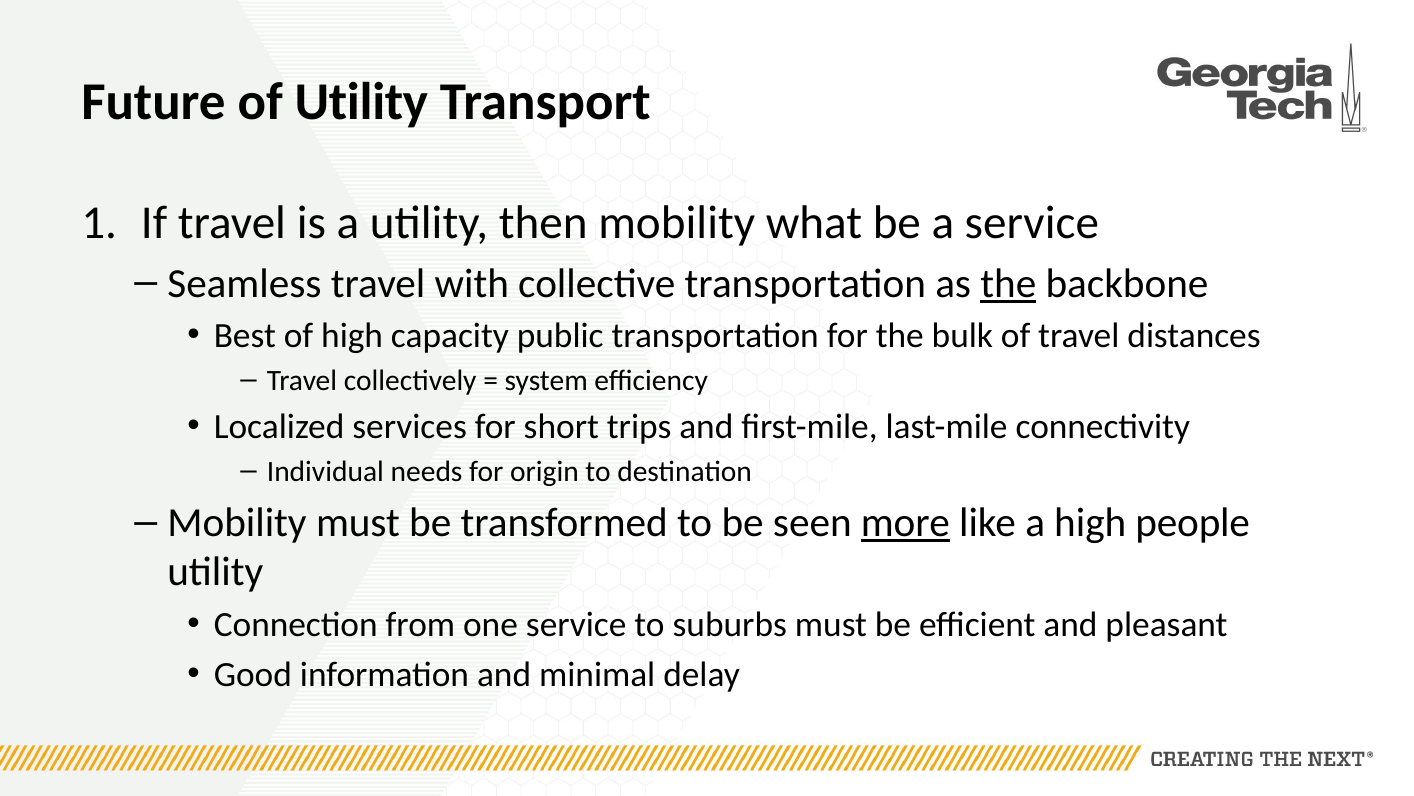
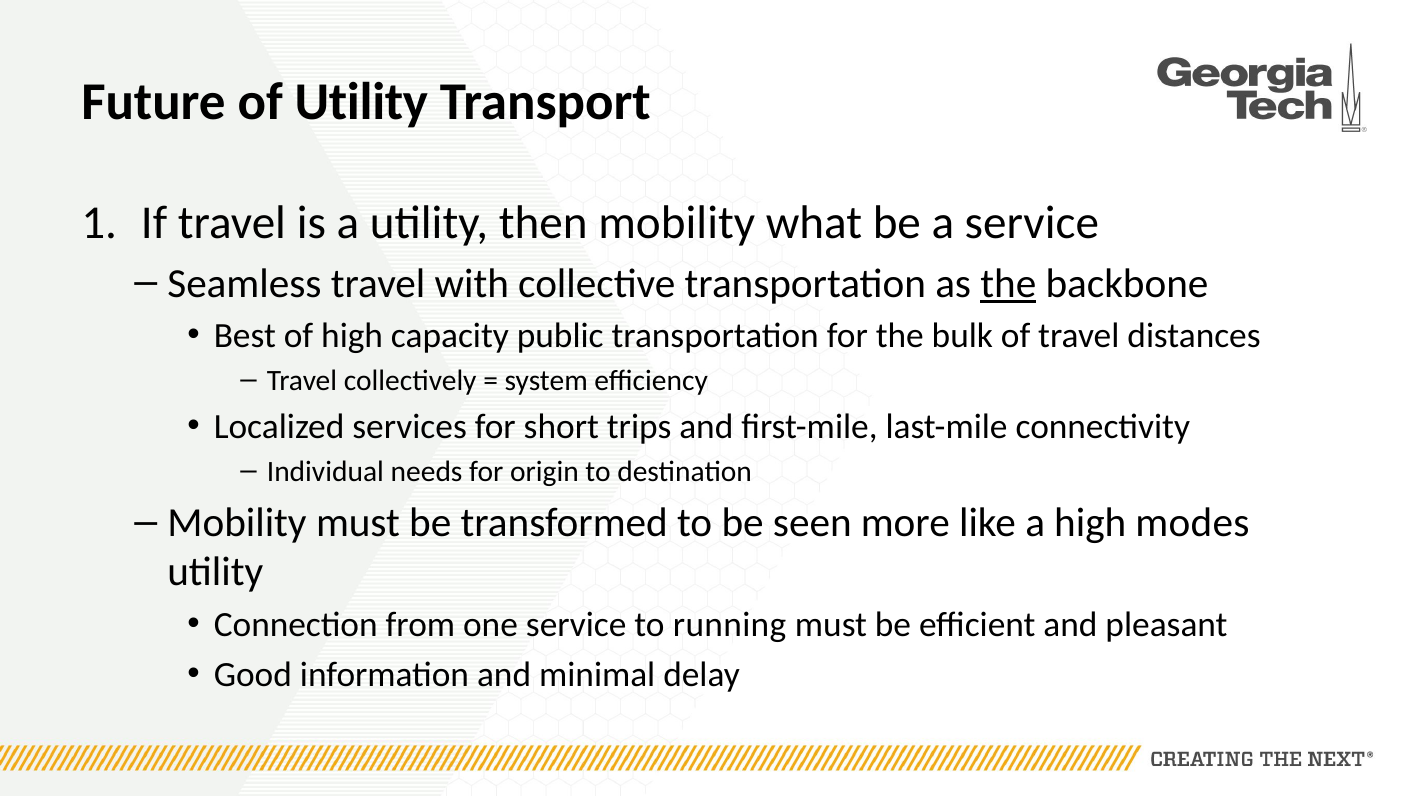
more underline: present -> none
people: people -> modes
suburbs: suburbs -> running
